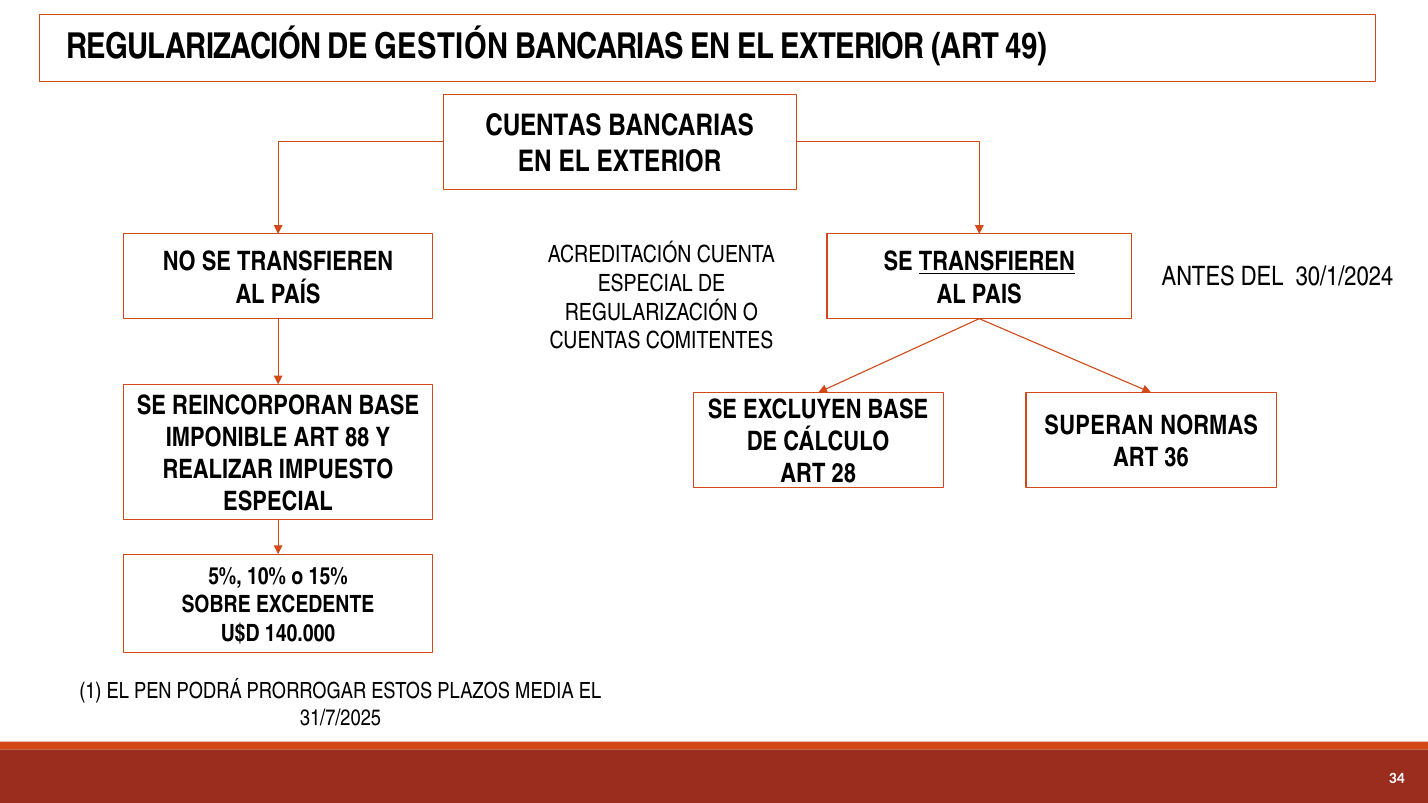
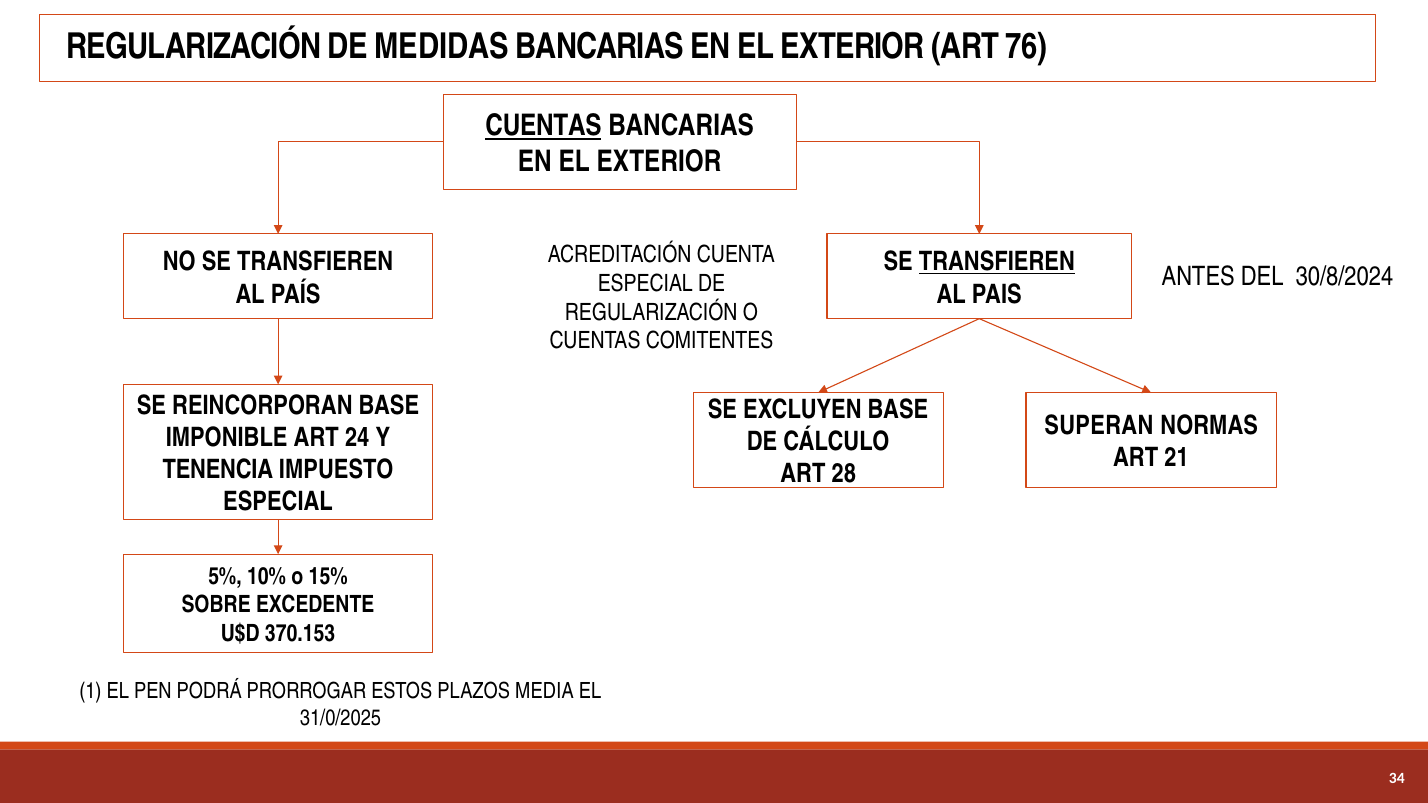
GESTIÓN: GESTIÓN -> MEDIDAS
49: 49 -> 76
CUENTAS at (544, 126) underline: none -> present
30/1/2024: 30/1/2024 -> 30/8/2024
88: 88 -> 24
36: 36 -> 21
REALIZAR: REALIZAR -> TENENCIA
140.000: 140.000 -> 370.153
31/7/2025: 31/7/2025 -> 31/0/2025
